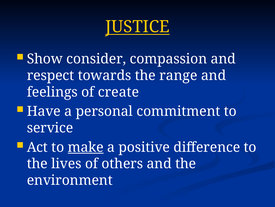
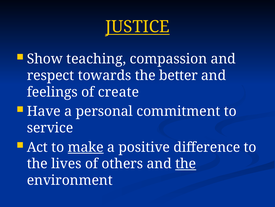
consider: consider -> teaching
range: range -> better
the at (186, 163) underline: none -> present
